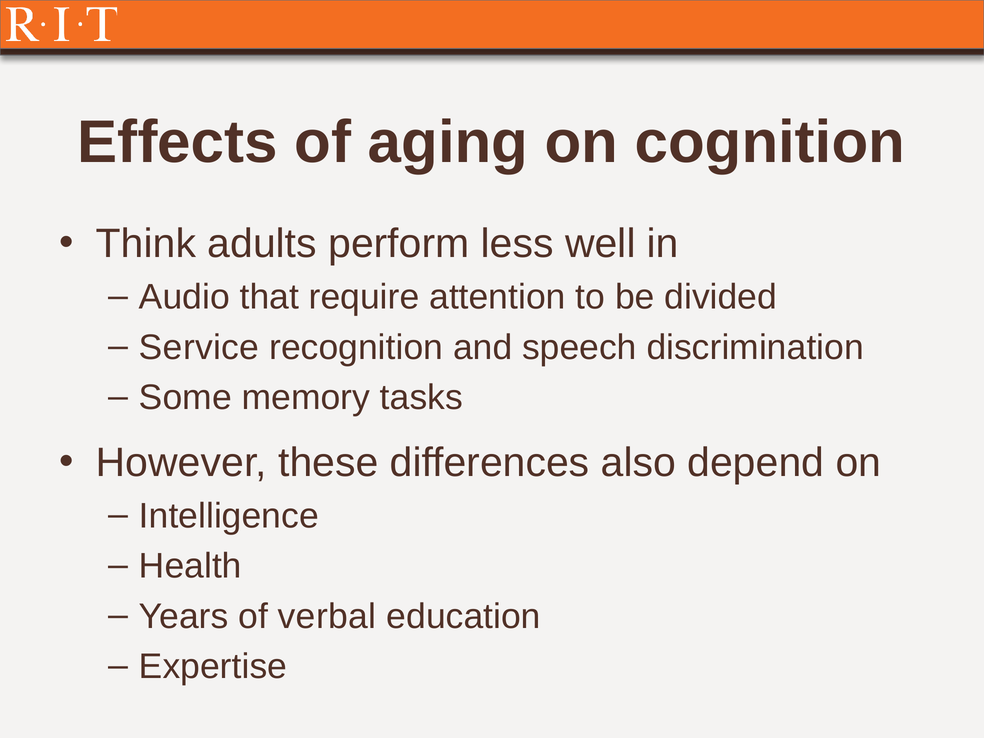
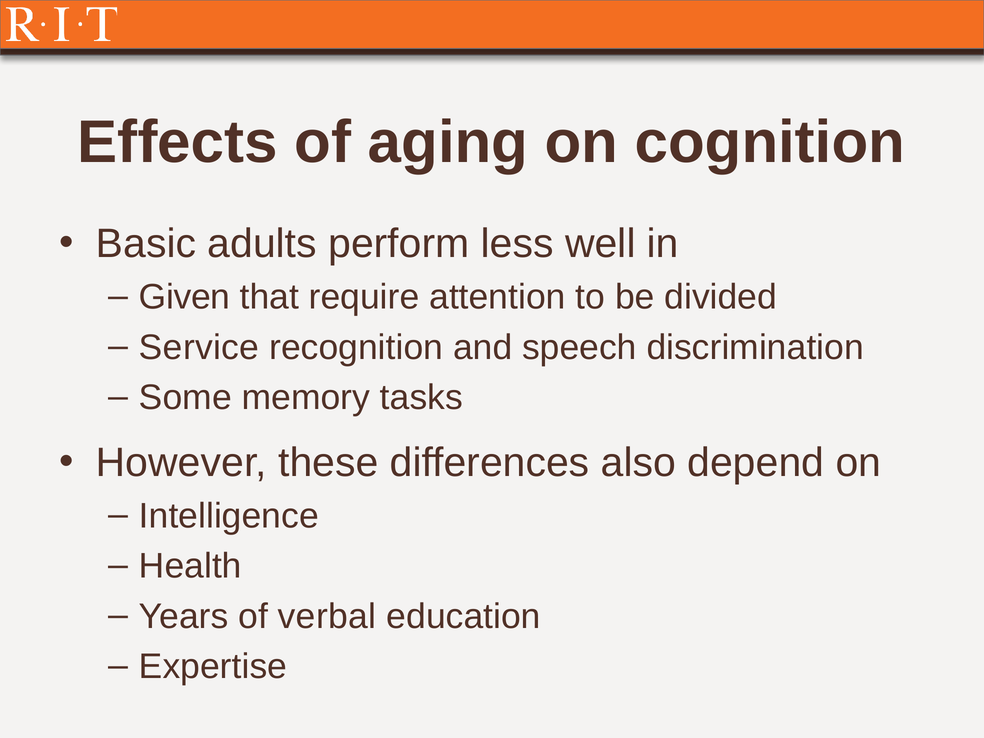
Think: Think -> Basic
Audio: Audio -> Given
